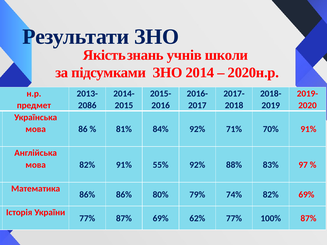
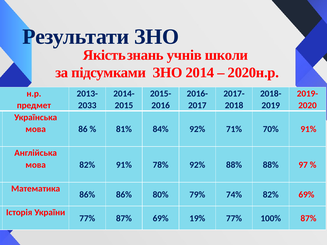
2086: 2086 -> 2033
55%: 55% -> 78%
88% 83%: 83% -> 88%
62%: 62% -> 19%
